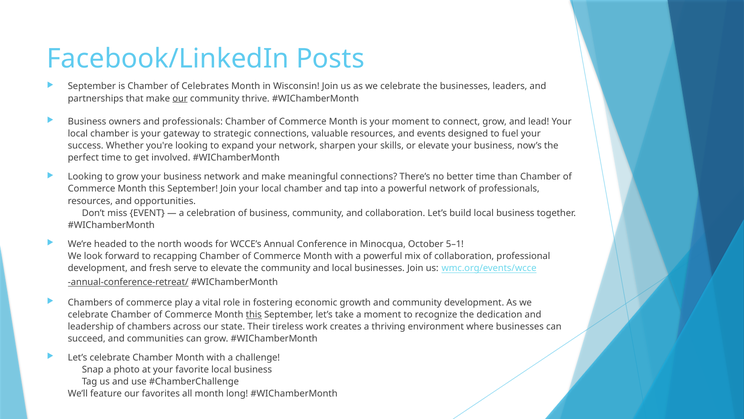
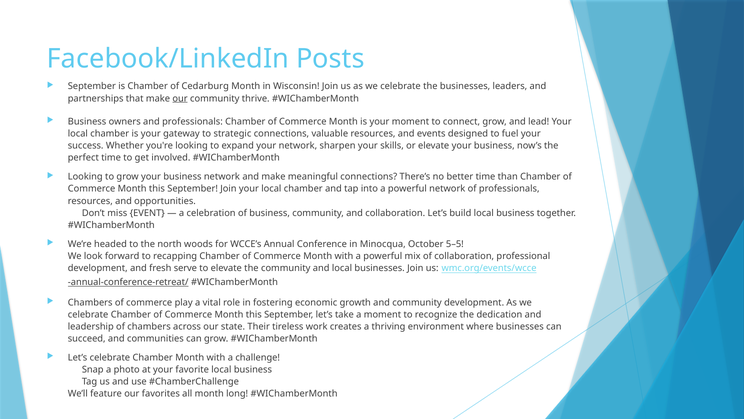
Celebrates: Celebrates -> Cedarburg
5–1: 5–1 -> 5–5
this at (254, 314) underline: present -> none
